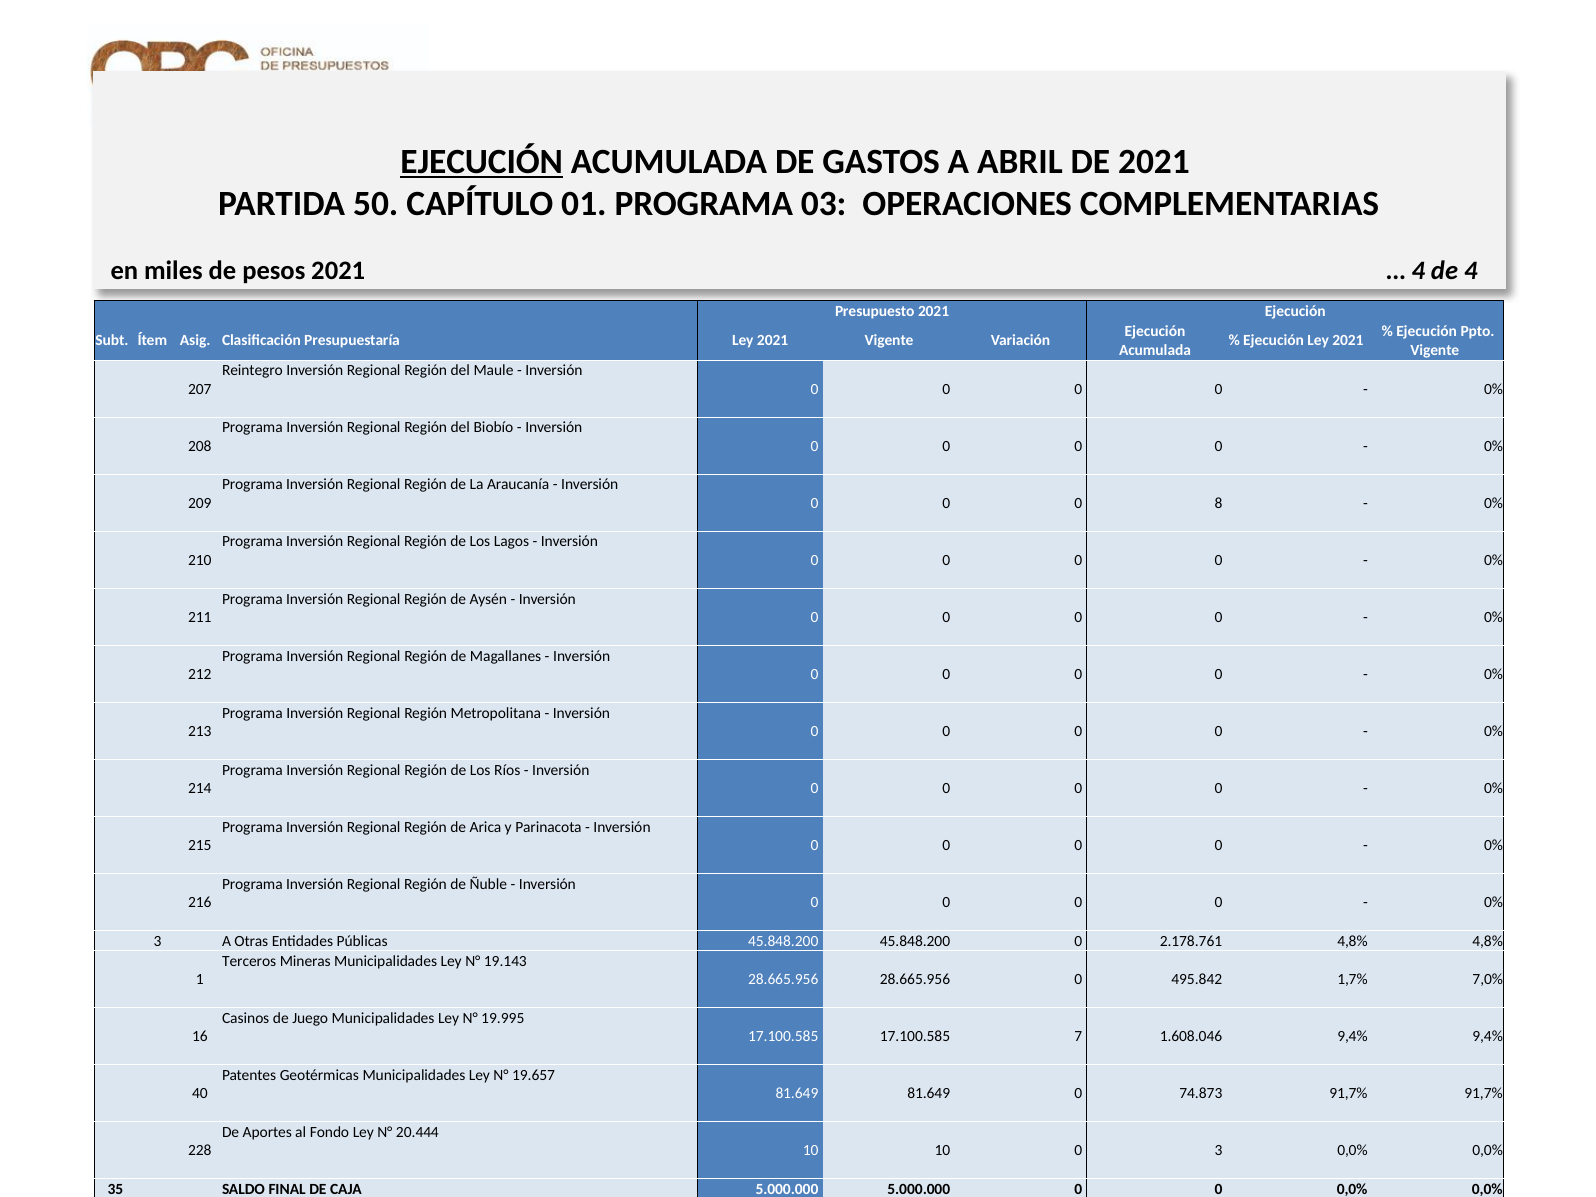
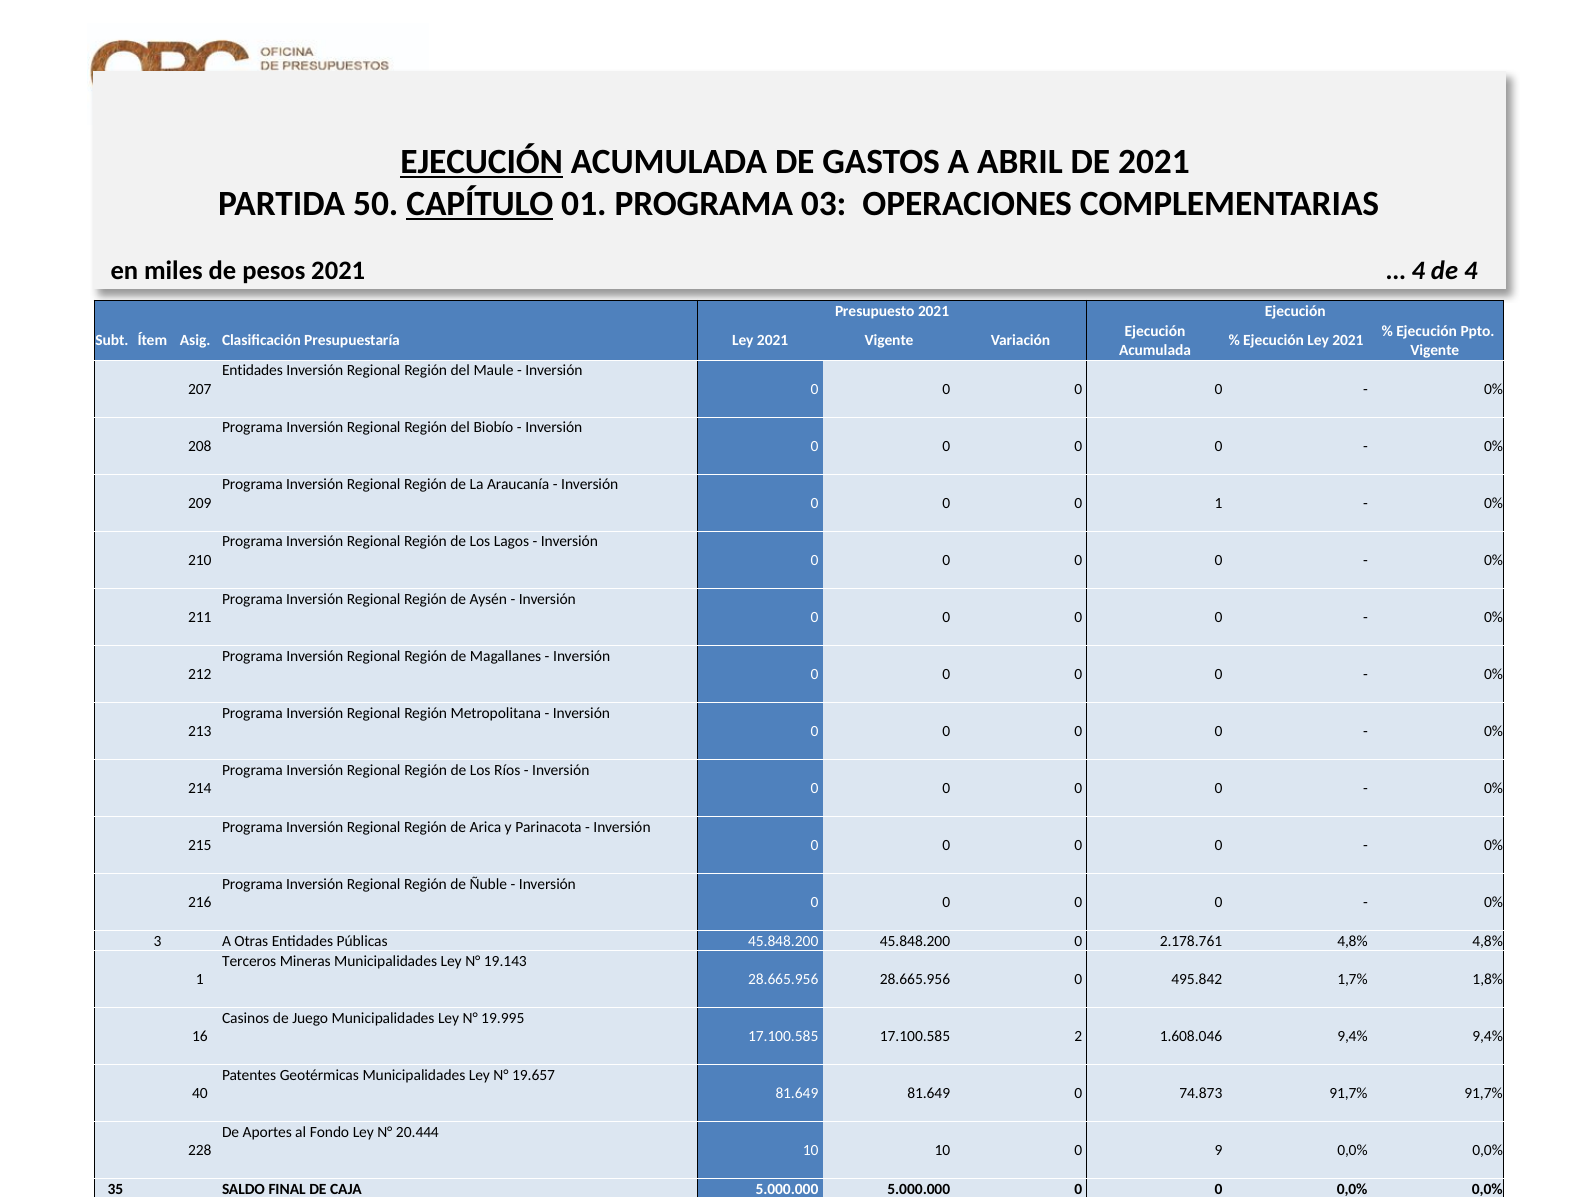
CAPÍTULO underline: none -> present
Reintegro at (252, 371): Reintegro -> Entidades
0 8: 8 -> 1
7,0%: 7,0% -> 1,8%
7: 7 -> 2
0 3: 3 -> 9
